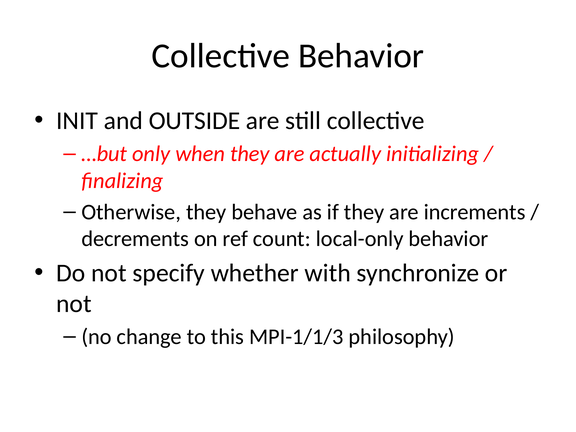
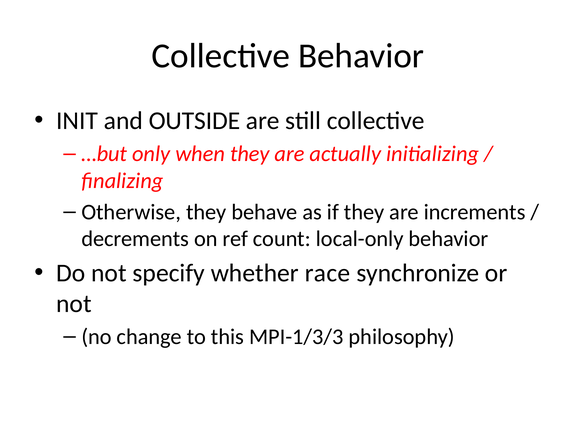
with: with -> race
MPI-1/1/3: MPI-1/1/3 -> MPI-1/3/3
